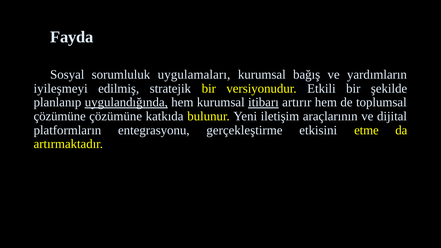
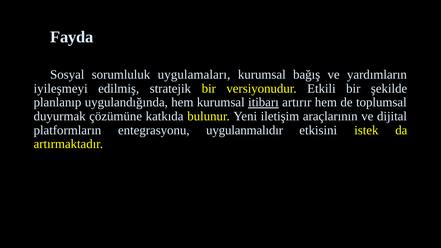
uygulandığında underline: present -> none
çözümüne at (60, 116): çözümüne -> duyurmak
gerçekleştirme: gerçekleştirme -> uygulanmalıdır
etme: etme -> istek
